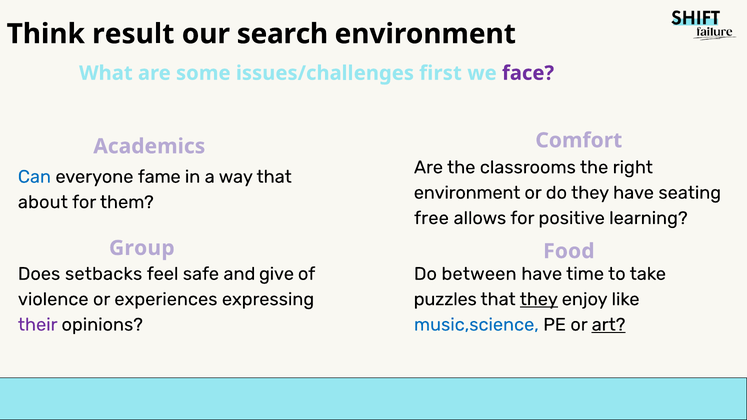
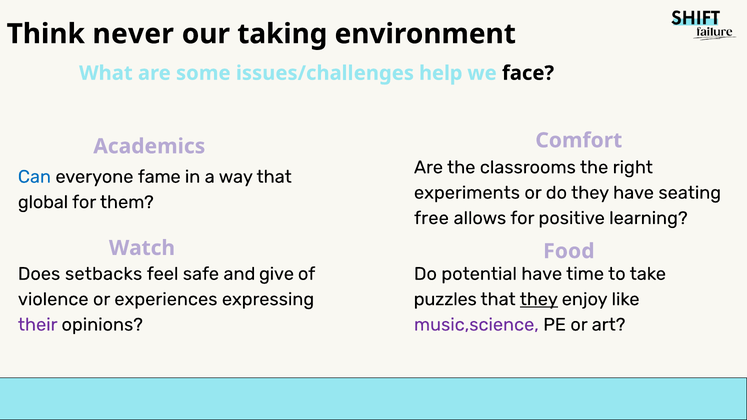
result: result -> never
search: search -> taking
first: first -> help
face colour: purple -> black
environment at (467, 193): environment -> experiments
about: about -> global
Group: Group -> Watch
between: between -> potential
music,science colour: blue -> purple
art underline: present -> none
